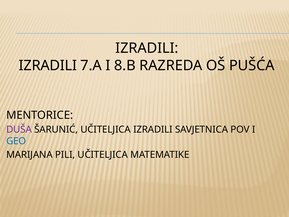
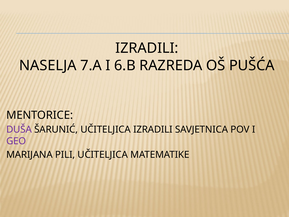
IZRADILI at (48, 65): IZRADILI -> NASELJA
8.B: 8.B -> 6.B
GEO colour: blue -> purple
